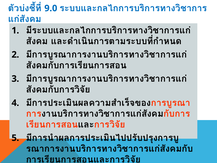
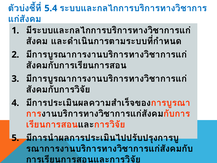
9.0: 9.0 -> 5.4
